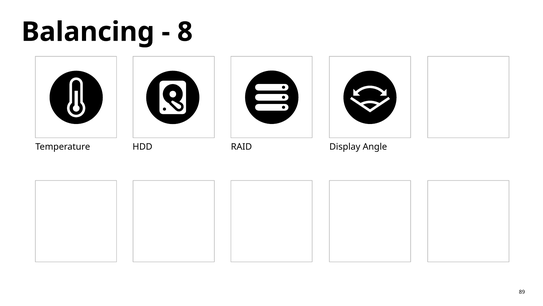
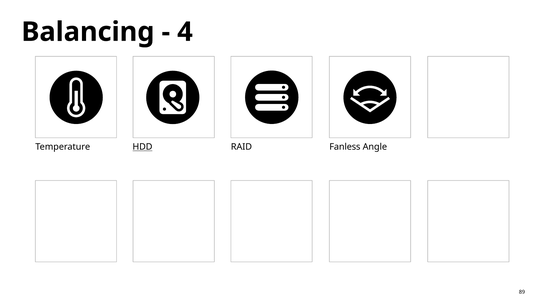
8: 8 -> 4
HDD underline: none -> present
Display: Display -> Fanless
